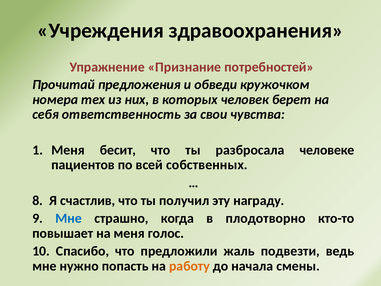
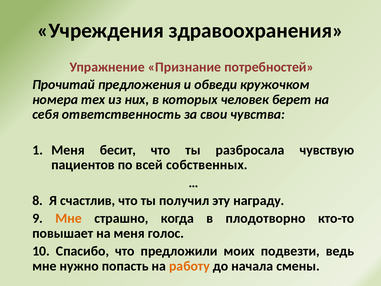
человеке: человеке -> чувствую
Мне at (69, 218) colour: blue -> orange
жаль: жаль -> моих
